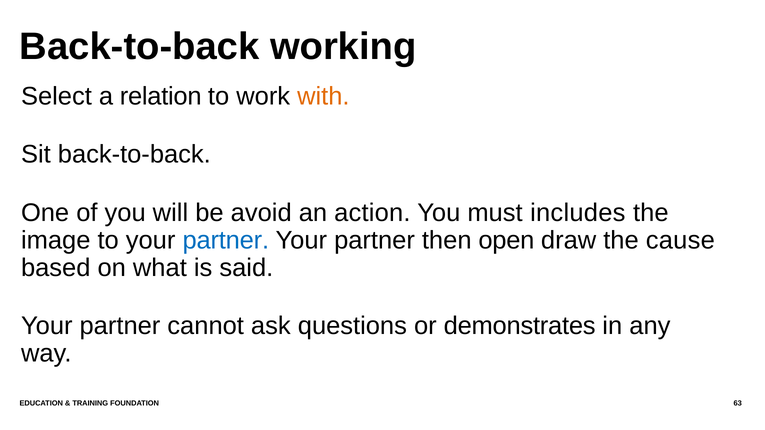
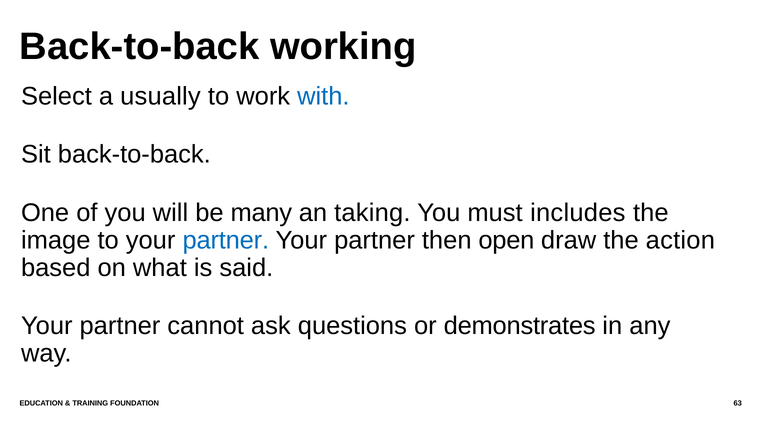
relation: relation -> usually
with colour: orange -> blue
avoid: avoid -> many
action: action -> taking
cause: cause -> action
